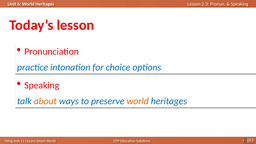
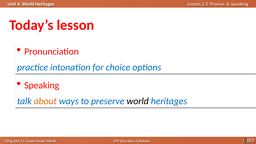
world at (138, 101) colour: orange -> black
